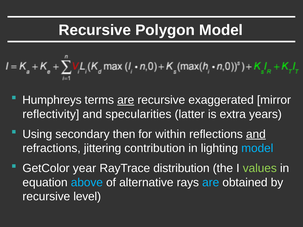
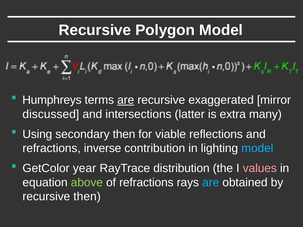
reflectivity: reflectivity -> discussed
specularities: specularities -> intersections
years: years -> many
within: within -> viable
and at (256, 134) underline: present -> none
jittering: jittering -> inverse
values colour: light green -> pink
above colour: light blue -> light green
of alternative: alternative -> refractions
recursive level: level -> then
